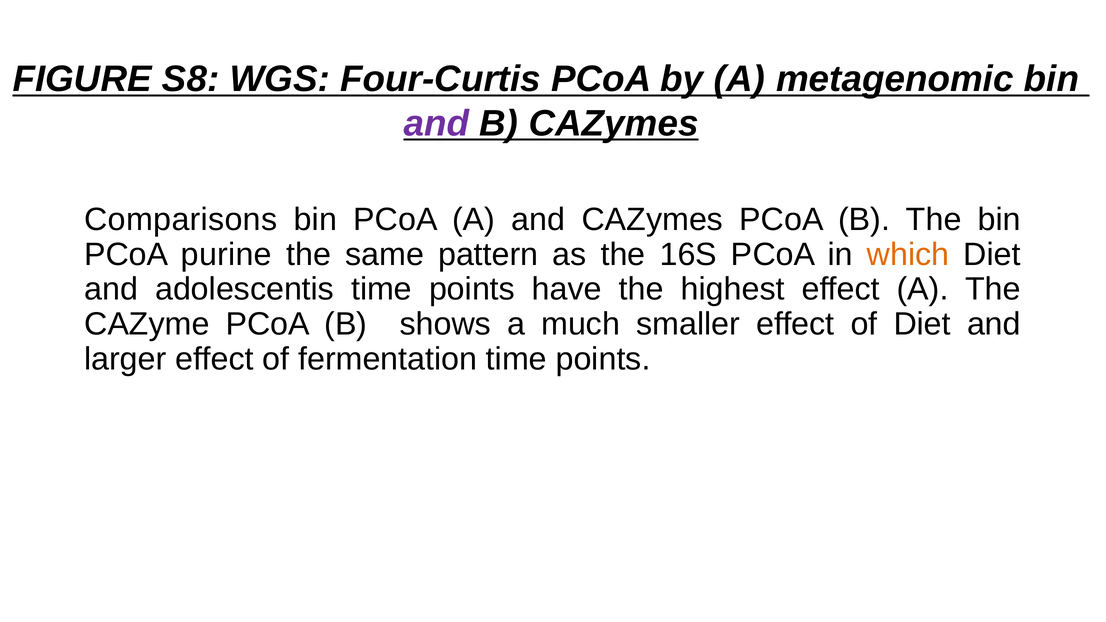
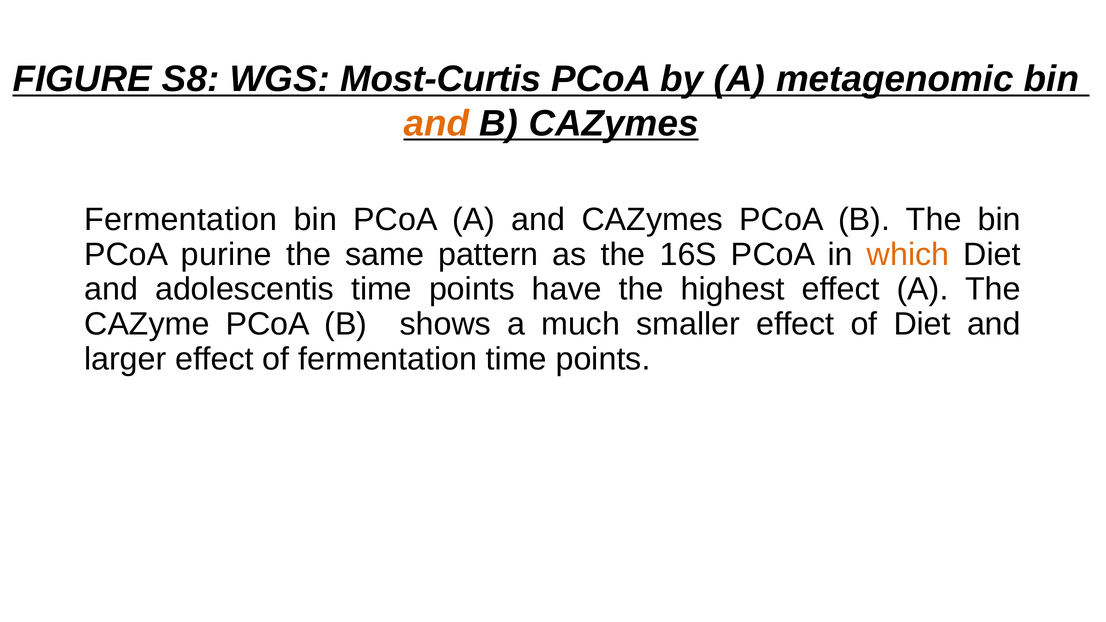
Four-Curtis: Four-Curtis -> Most-Curtis
and at (436, 123) colour: purple -> orange
Comparisons at (181, 220): Comparisons -> Fermentation
